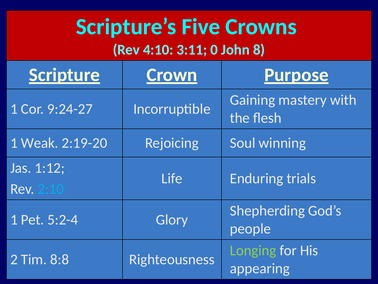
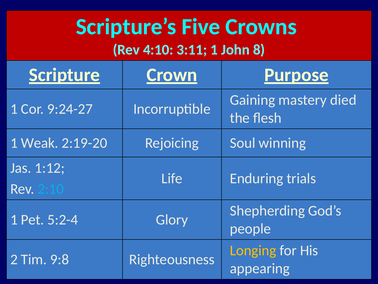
3:11 0: 0 -> 1
with: with -> died
Longing colour: light green -> yellow
8:8: 8:8 -> 9:8
